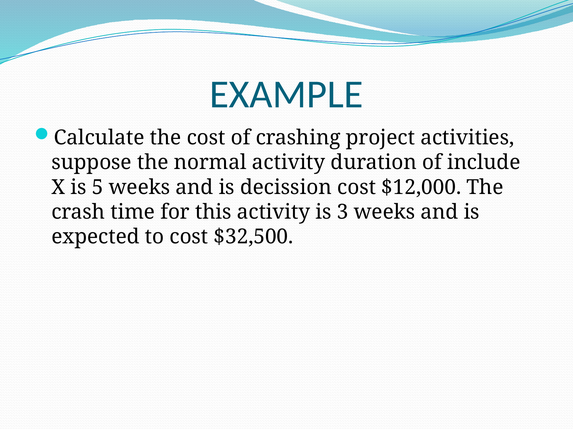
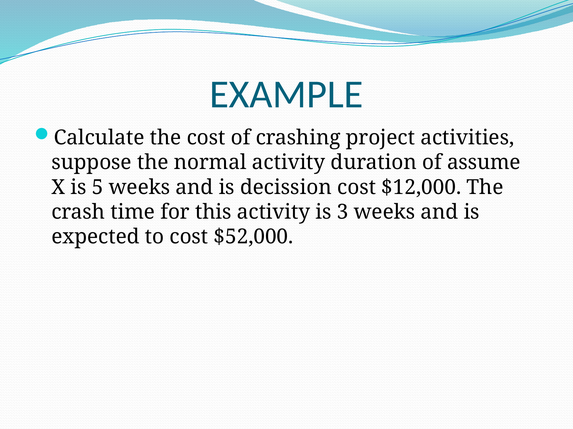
include: include -> assume
$32,500: $32,500 -> $52,000
